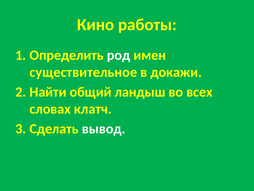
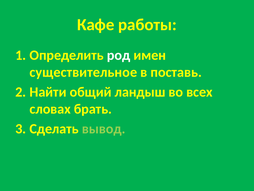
Кино: Кино -> Кафе
докажи: докажи -> поставь
клатч: клатч -> брать
вывод colour: white -> light green
